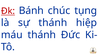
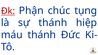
Bánh: Bánh -> Phận
